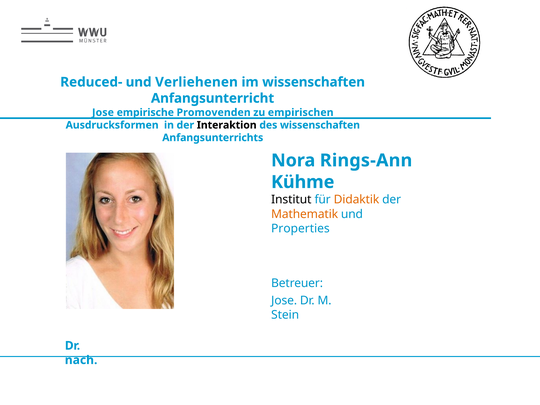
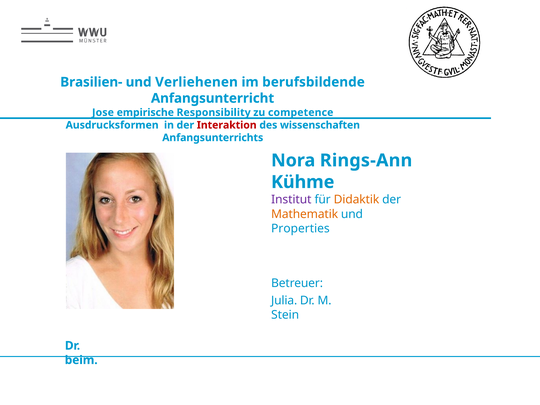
Reduced-: Reduced- -> Brasilien-
im wissenschaften: wissenschaften -> berufsbildende
Promovenden: Promovenden -> Responsibility
empirischen: empirischen -> competence
Interaktion colour: black -> red
Institut colour: black -> purple
Jose at (284, 300): Jose -> Julia
nach: nach -> beim
